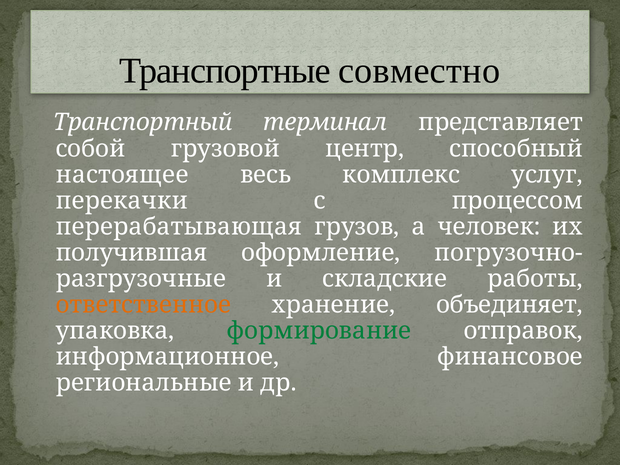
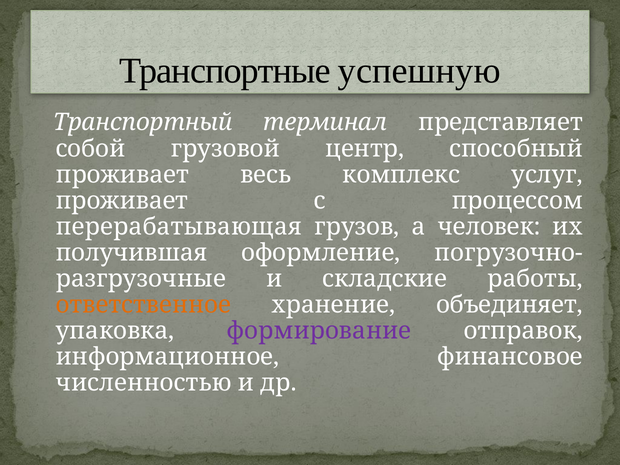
совместно: совместно -> успешную
настоящее at (122, 175): настоящее -> проживает
перекачки at (122, 201): перекачки -> проживает
формирование colour: green -> purple
региональные: региональные -> численностью
